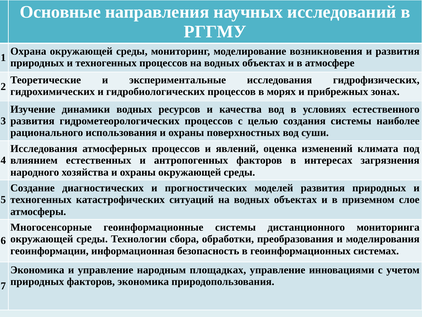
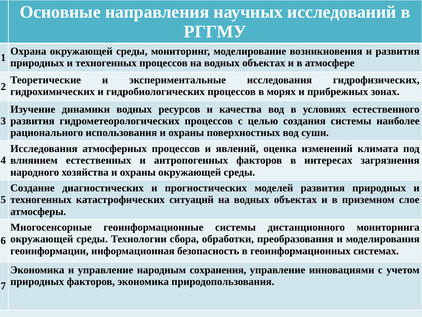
площадках: площадках -> сохранения
